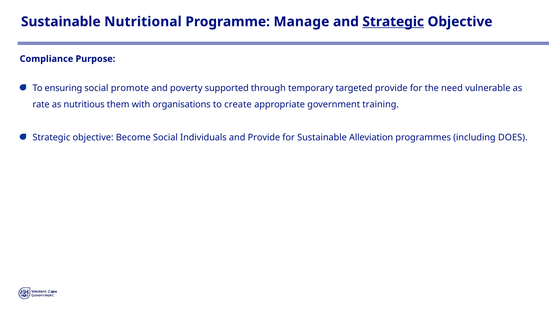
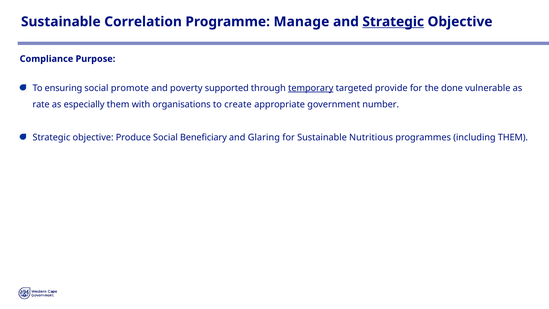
Nutritional: Nutritional -> Correlation
temporary underline: none -> present
need: need -> done
nutritious: nutritious -> especially
training: training -> number
Become: Become -> Produce
Individuals: Individuals -> Beneficiary
and Provide: Provide -> Glaring
Alleviation: Alleviation -> Nutritious
including DOES: DOES -> THEM
